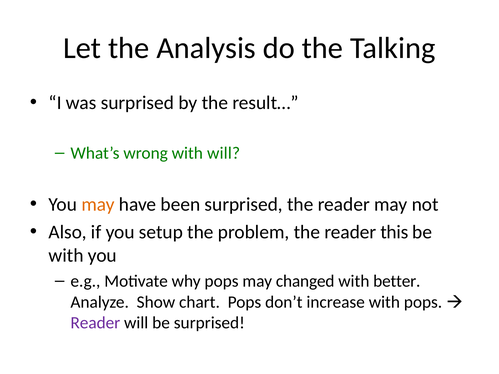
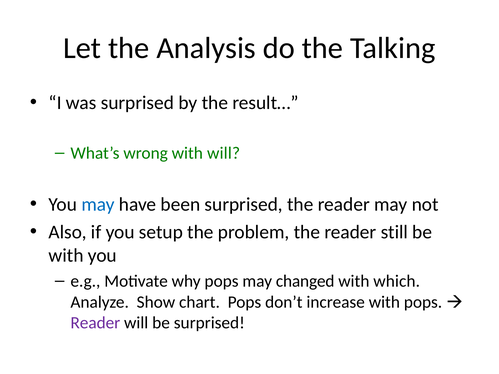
may at (98, 205) colour: orange -> blue
this: this -> still
better: better -> which
